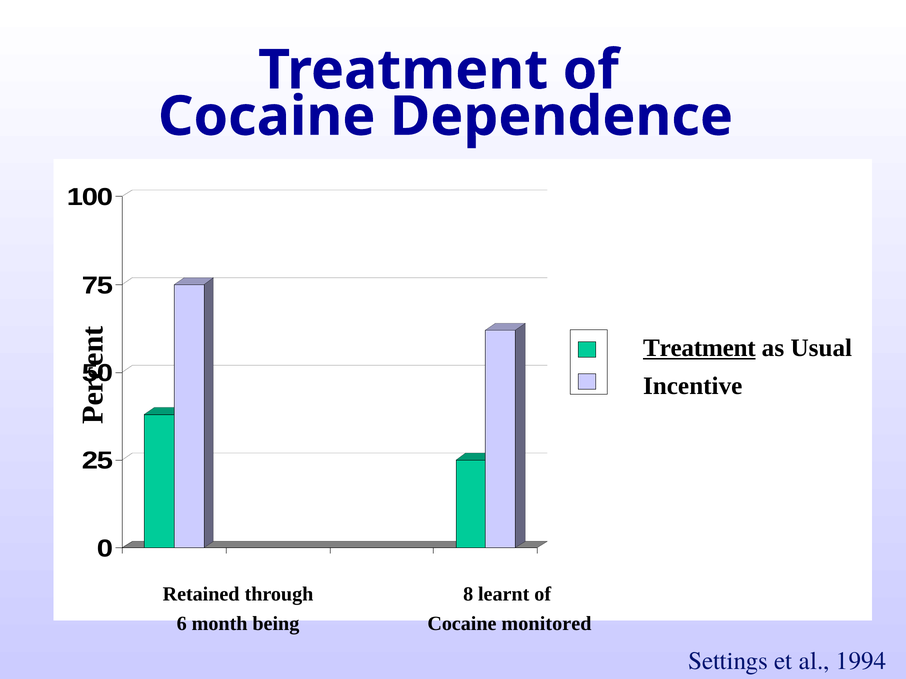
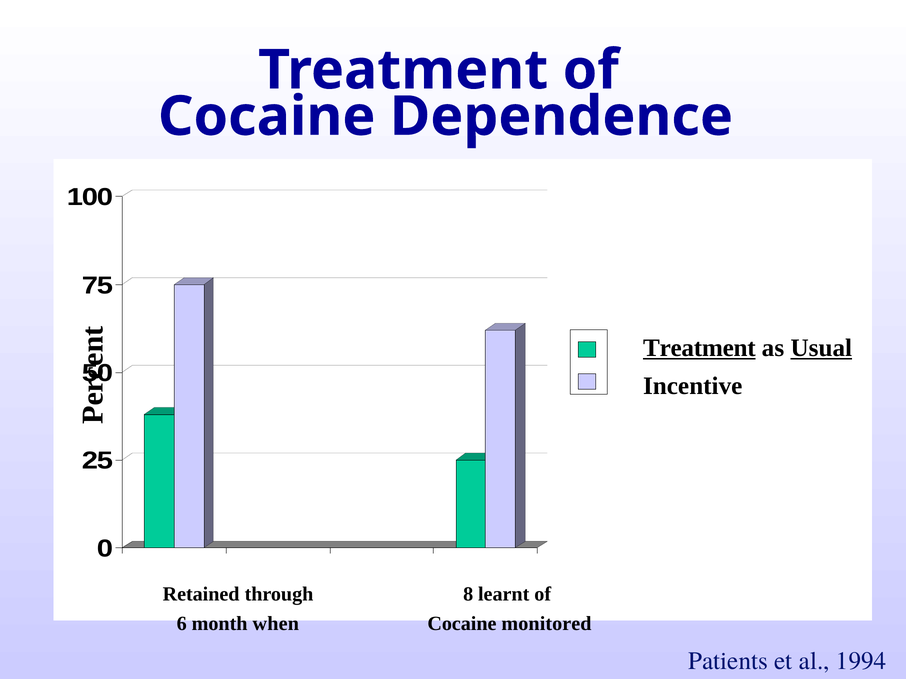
Usual underline: none -> present
being: being -> when
Settings: Settings -> Patients
